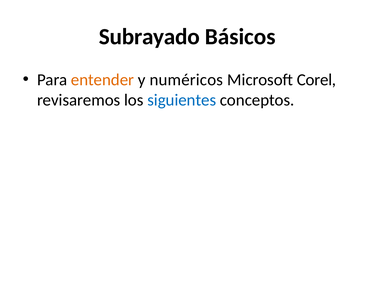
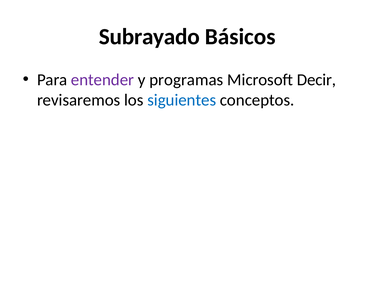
entender colour: orange -> purple
numéricos: numéricos -> programas
Corel: Corel -> Decir
